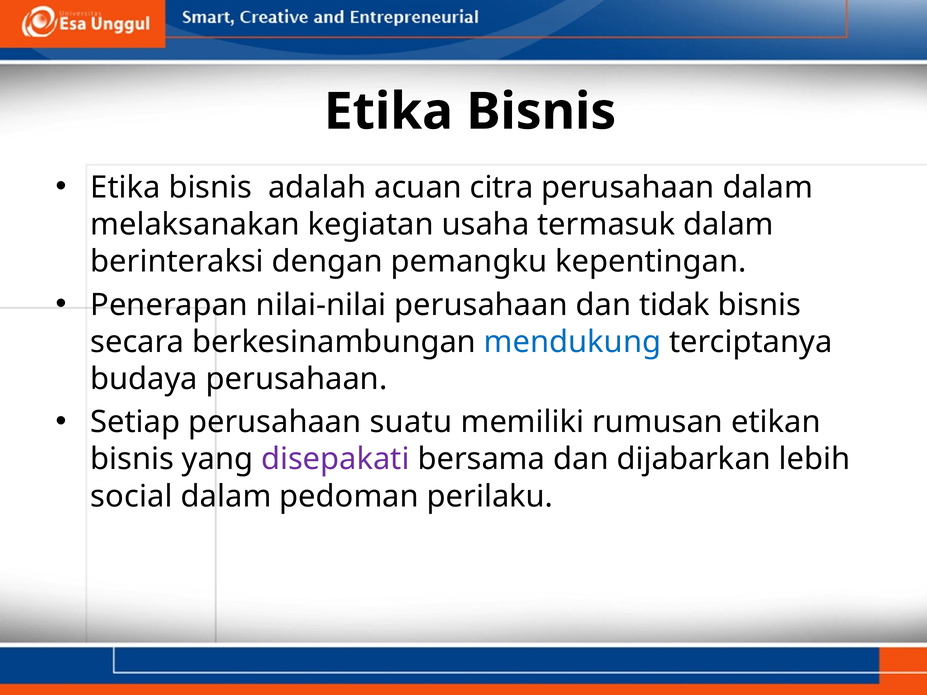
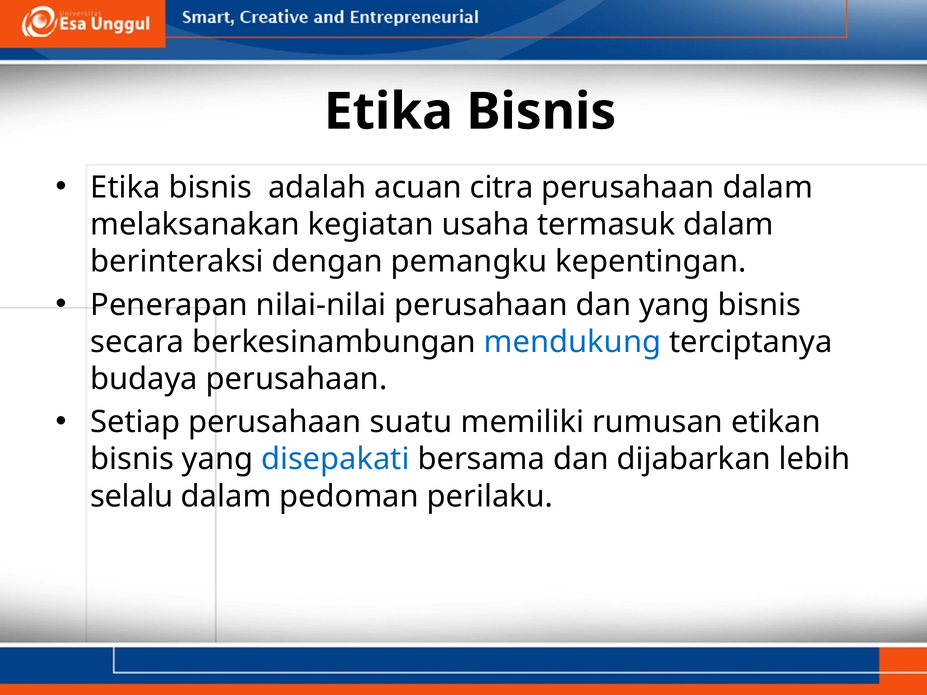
dan tidak: tidak -> yang
disepakati colour: purple -> blue
social: social -> selalu
